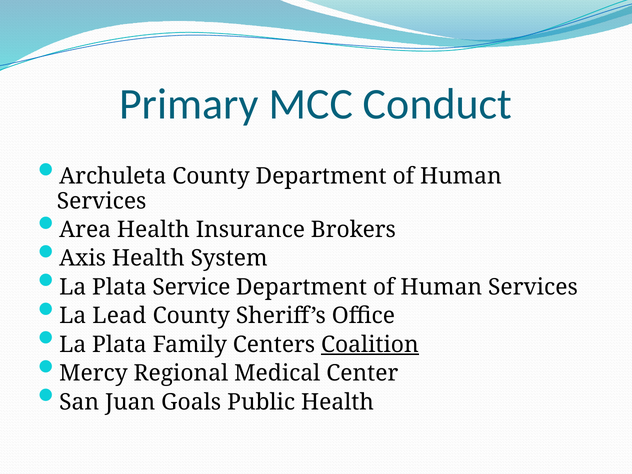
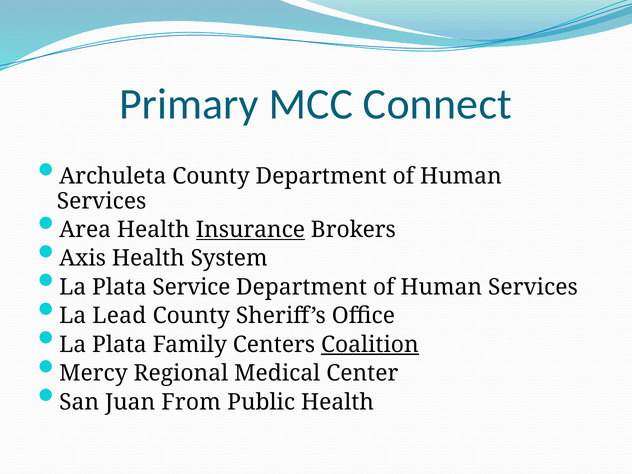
Conduct: Conduct -> Connect
Insurance underline: none -> present
Goals: Goals -> From
